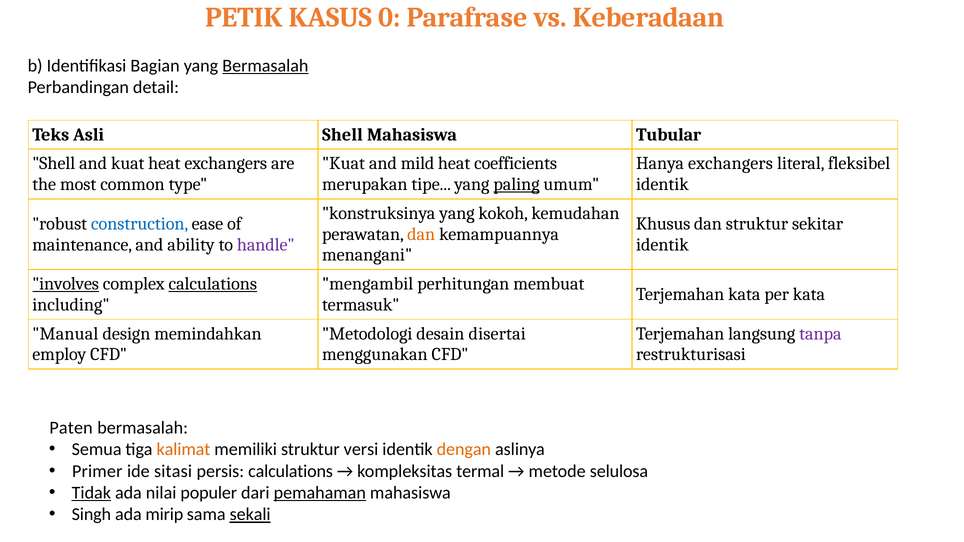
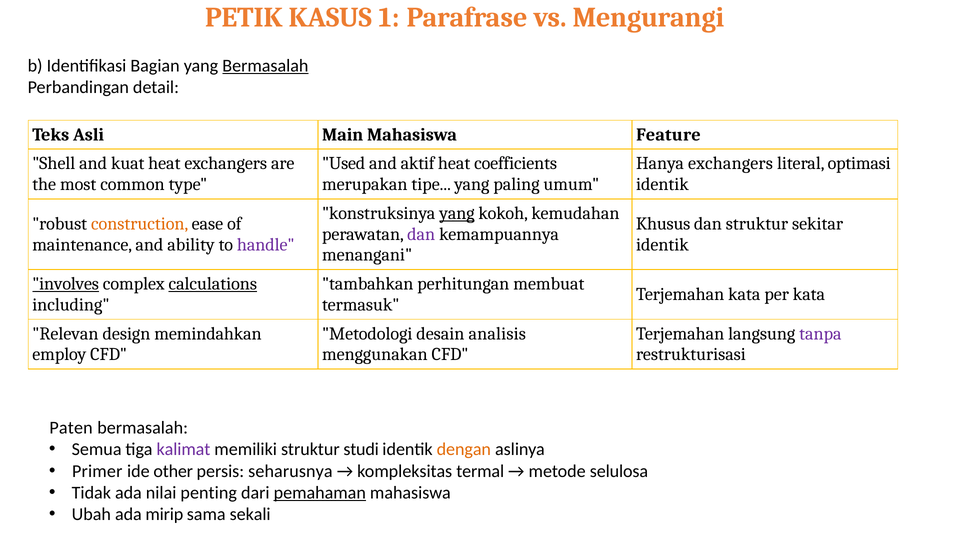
0: 0 -> 1
Keberadaan: Keberadaan -> Mengurangi
Asli Shell: Shell -> Main
Tubular: Tubular -> Feature
Kuat at (344, 164): Kuat -> Used
mild: mild -> aktif
fleksibel: fleksibel -> optimasi
paling underline: present -> none
yang at (457, 213) underline: none -> present
construction colour: blue -> orange
dan at (421, 234) colour: orange -> purple
mengambil: mengambil -> tambahkan
Manual: Manual -> Relevan
disertai: disertai -> analisis
kalimat colour: orange -> purple
versi: versi -> studi
sitasi: sitasi -> other
persis calculations: calculations -> seharusnya
Tidak underline: present -> none
populer: populer -> penting
Singh: Singh -> Ubah
sekali underline: present -> none
